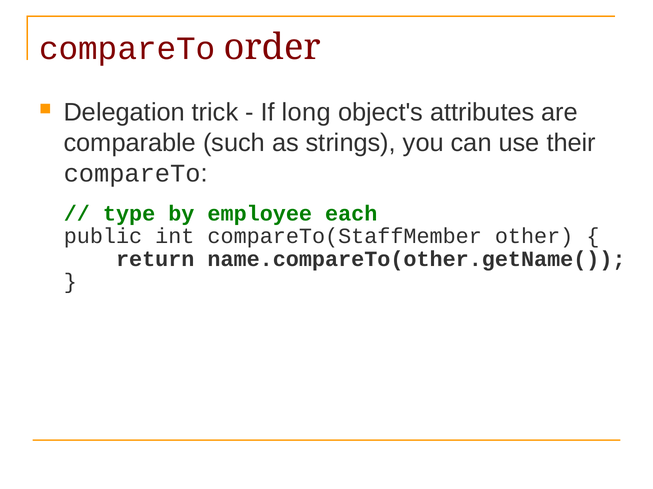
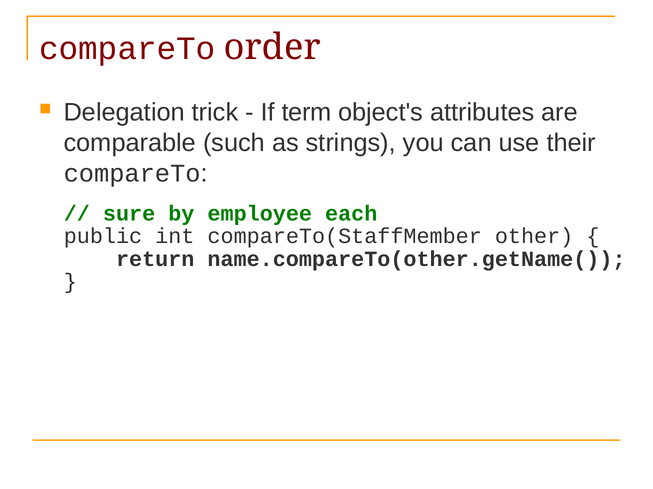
long: long -> term
type: type -> sure
